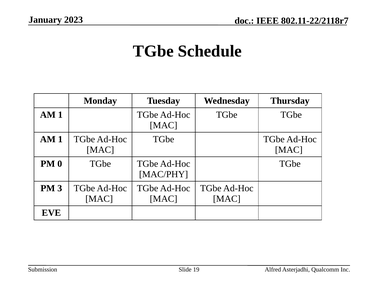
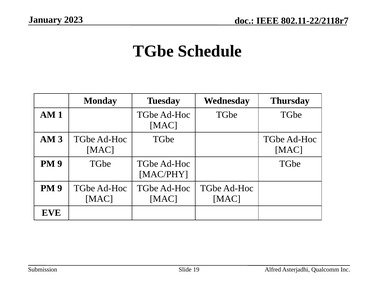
1 at (60, 139): 1 -> 3
0 at (60, 164): 0 -> 9
3 at (60, 188): 3 -> 9
